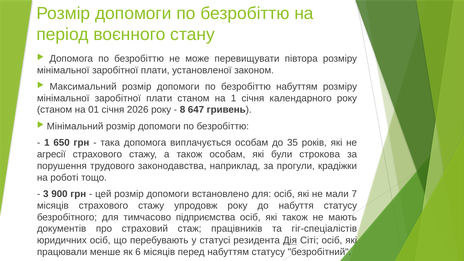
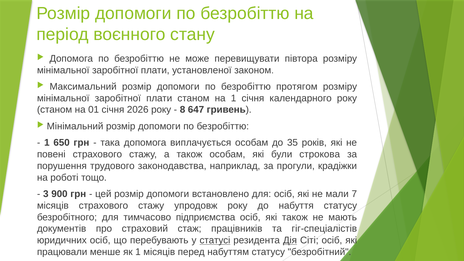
безробіттю набуттям: набуттям -> протягом
агресії: агресії -> повені
статусі underline: none -> present
як 6: 6 -> 1
